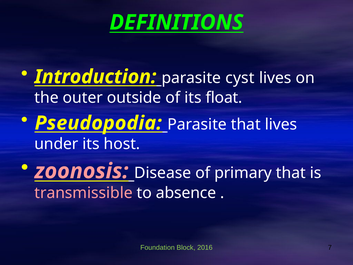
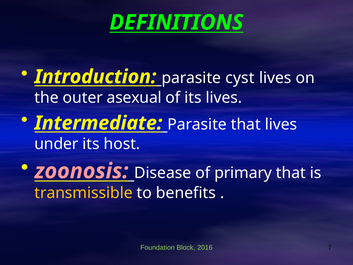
outside: outside -> asexual
its float: float -> lives
Pseudopodia: Pseudopodia -> Intermediate
transmissible colour: pink -> yellow
absence: absence -> benefits
